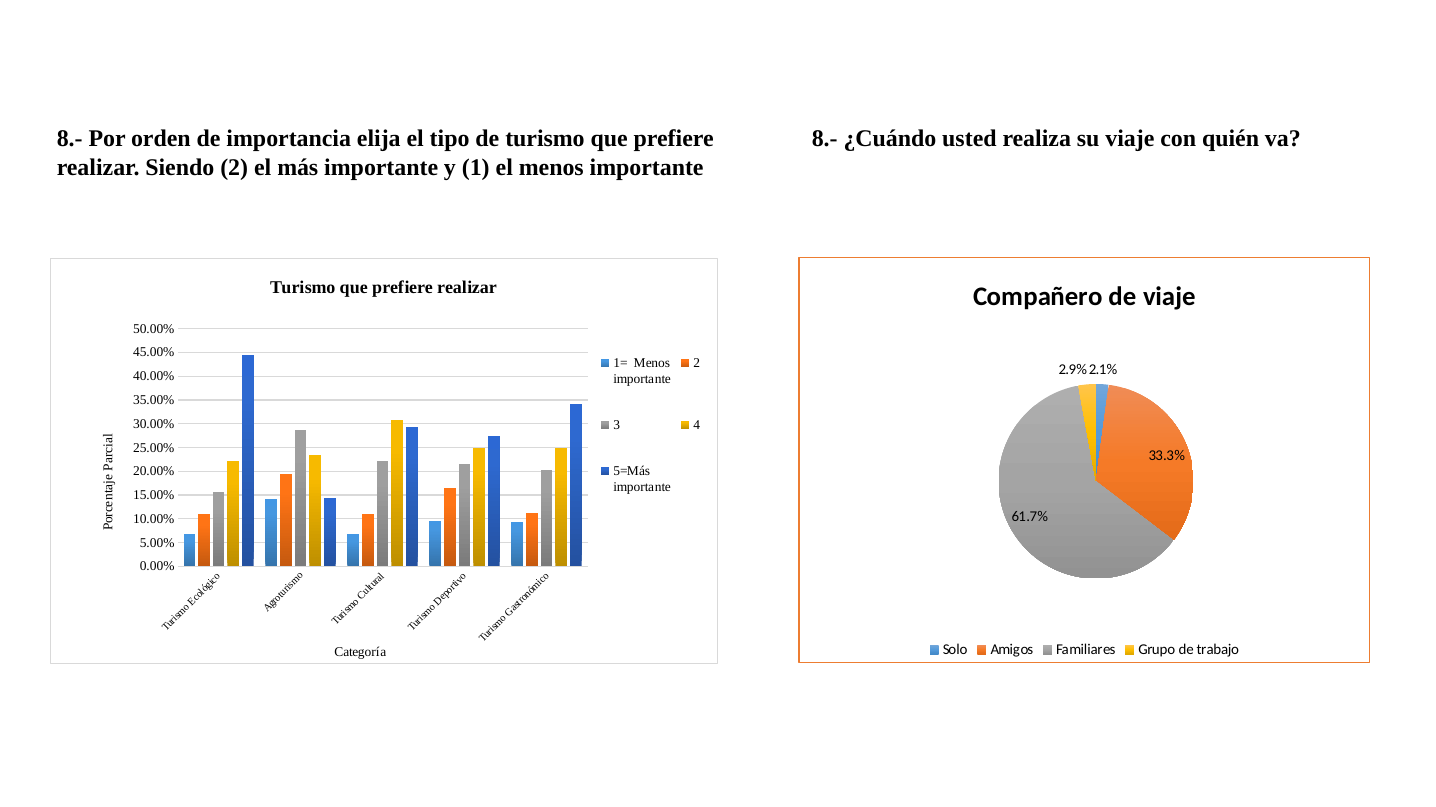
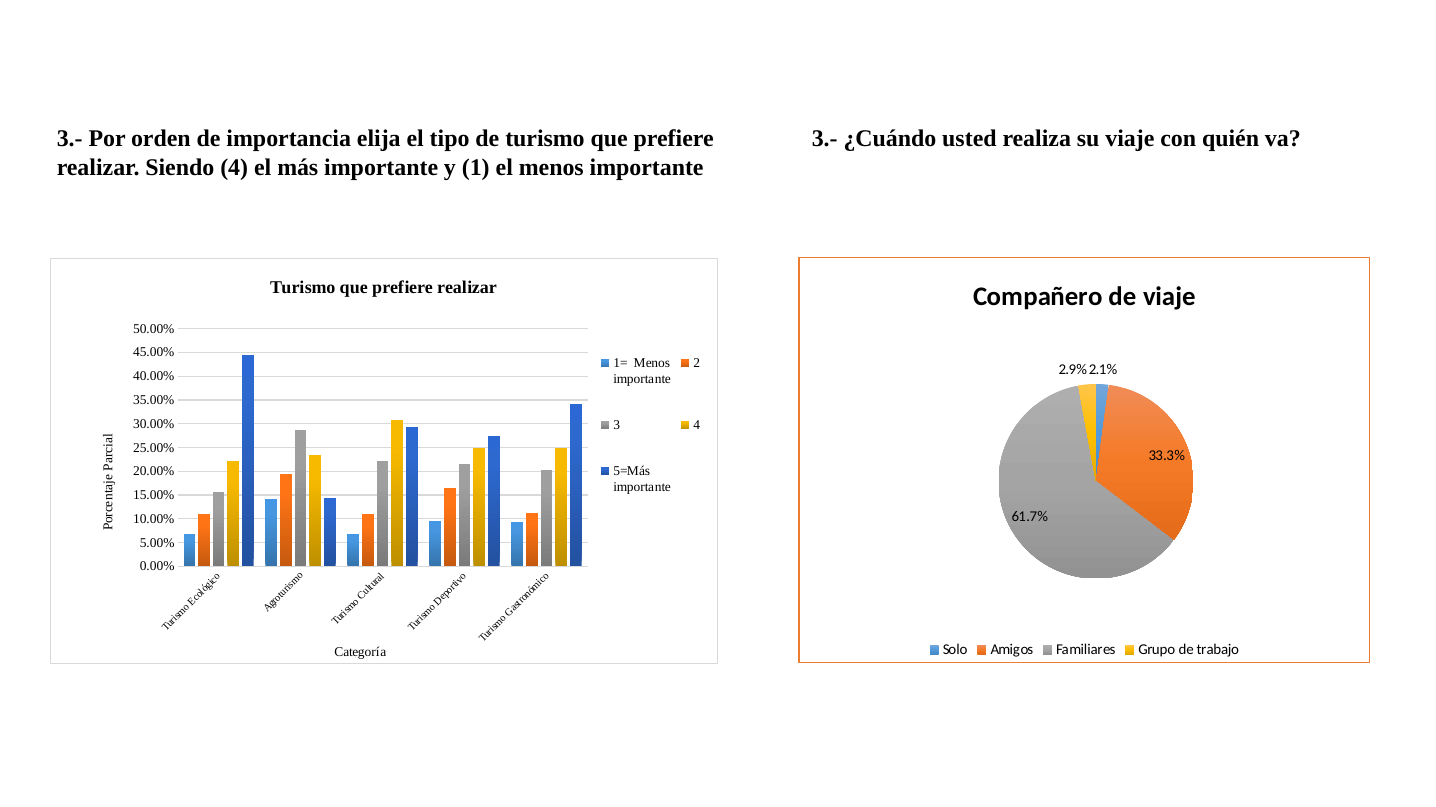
8.- at (70, 139): 8.- -> 3.-
8.- at (825, 139): 8.- -> 3.-
Siendo 2: 2 -> 4
